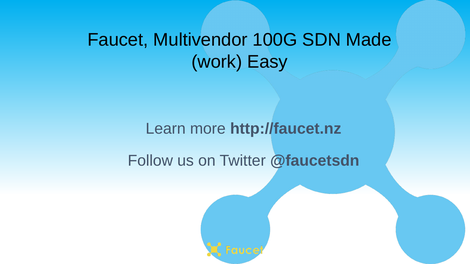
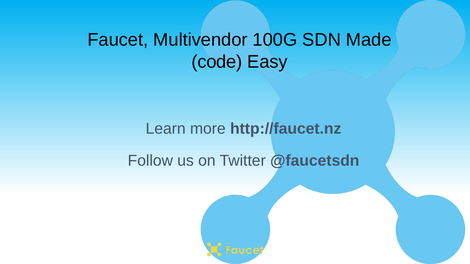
work: work -> code
